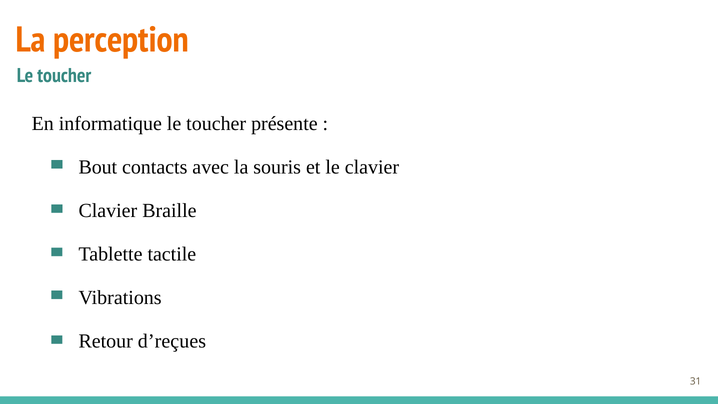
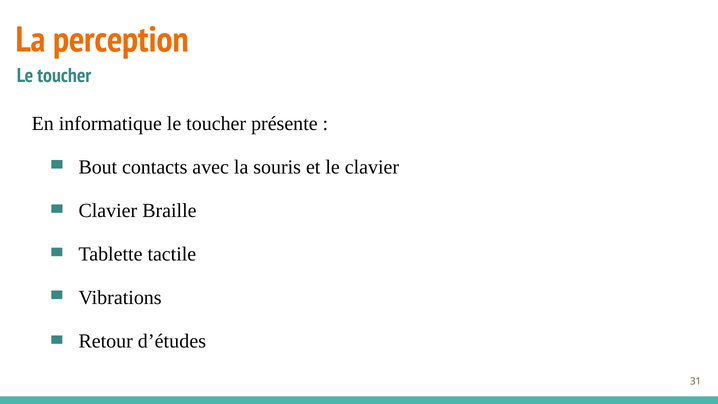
d’reçues: d’reçues -> d’études
